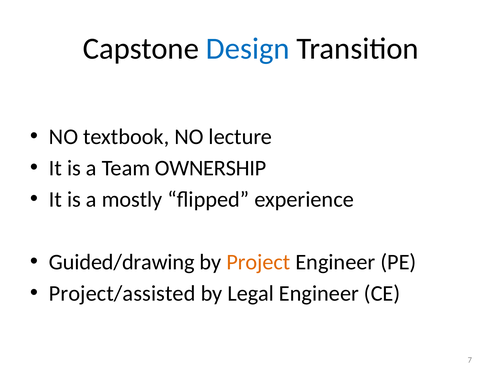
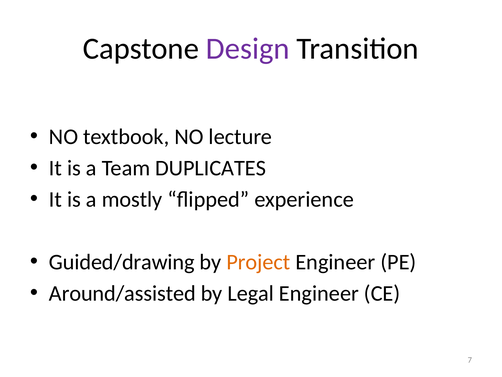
Design colour: blue -> purple
OWNERSHIP: OWNERSHIP -> DUPLICATES
Project/assisted: Project/assisted -> Around/assisted
